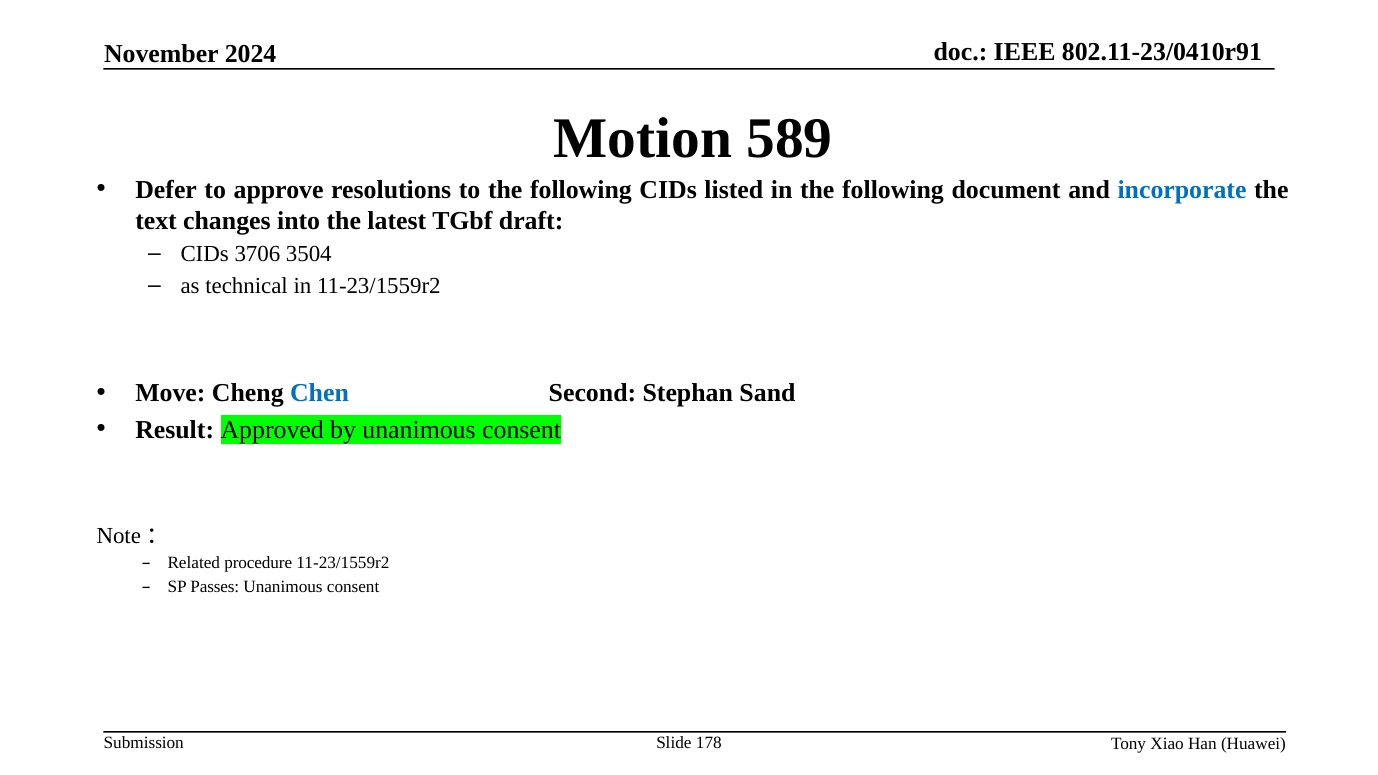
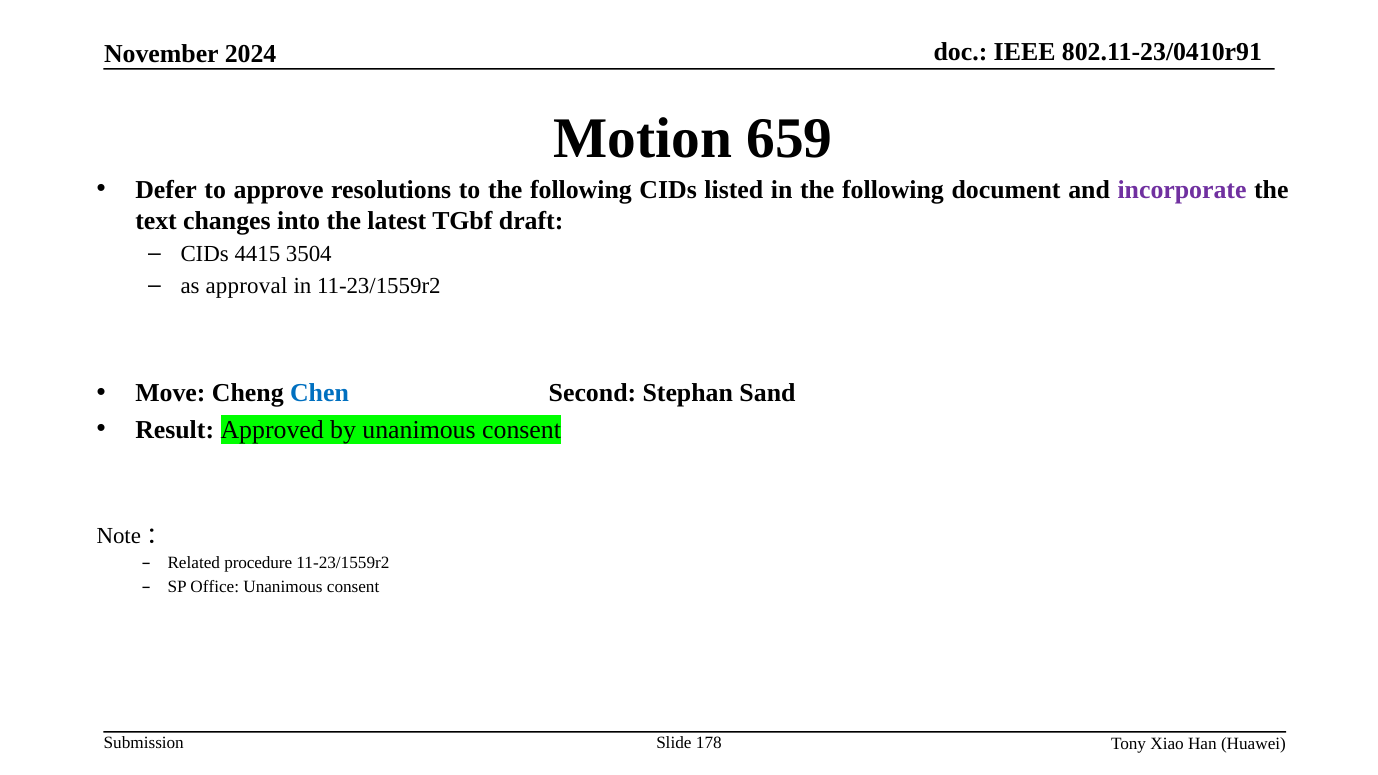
589: 589 -> 659
incorporate colour: blue -> purple
3706: 3706 -> 4415
technical: technical -> approval
Passes: Passes -> Office
